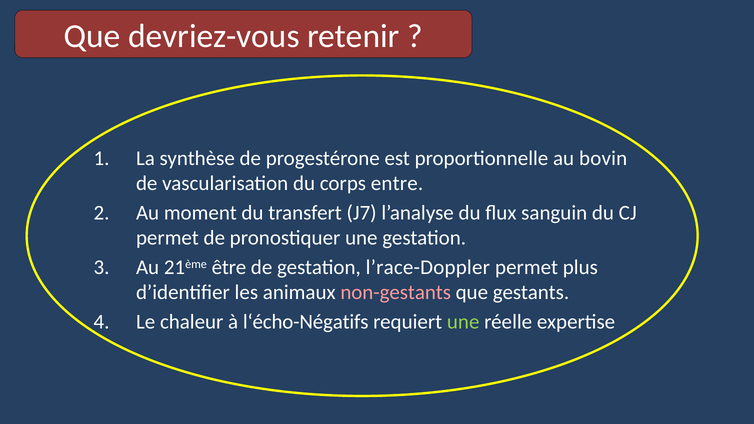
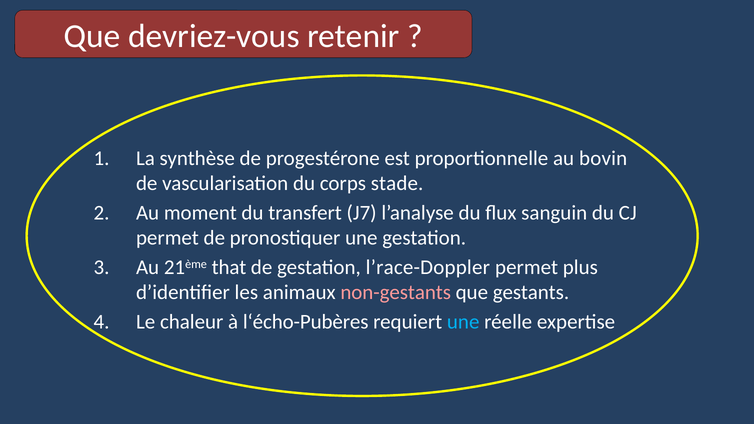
entre: entre -> stade
être: être -> that
l‘écho-Négatifs: l‘écho-Négatifs -> l‘écho-Pubères
une at (463, 322) colour: light green -> light blue
